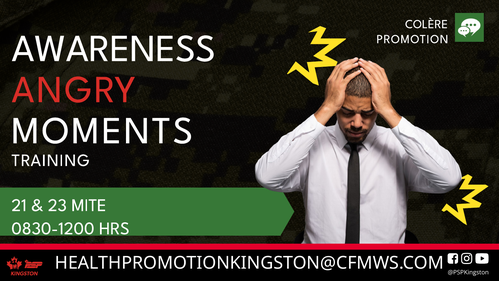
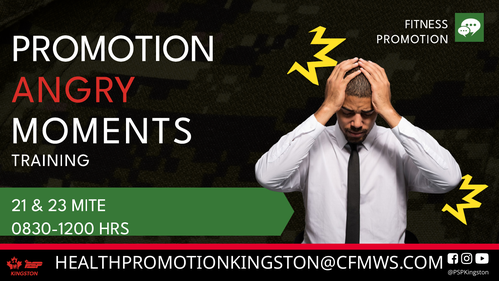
COLÈRE: COLÈRE -> FITNESS
AWARENESS at (114, 48): AWARENESS -> PROMOTION
